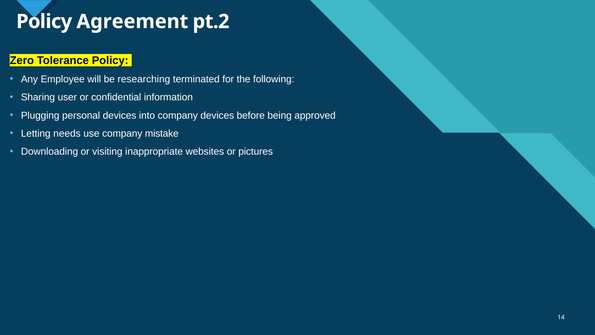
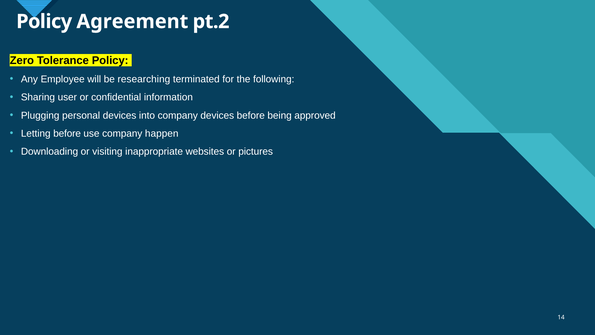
Letting needs: needs -> before
mistake: mistake -> happen
